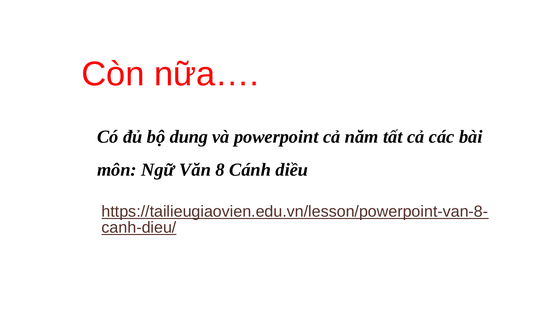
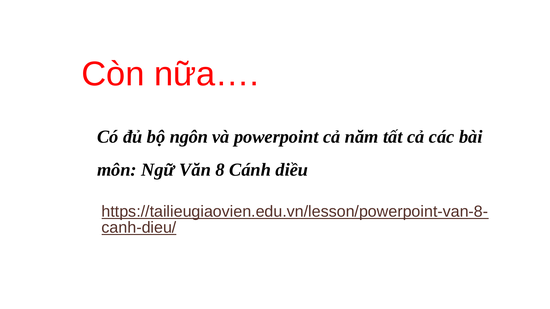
dung: dung -> ngôn
